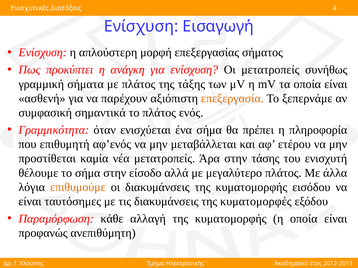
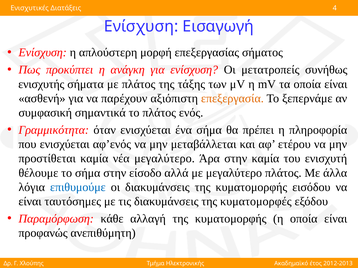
γραμμική: γραμμική -> ενισχυτής
που επιθυμητή: επιθυμητή -> ενισχύεται
νέα μετατροπείς: μετατροπείς -> μεγαλύτερο
στην τάσης: τάσης -> καμία
επιθυμούμε colour: orange -> blue
